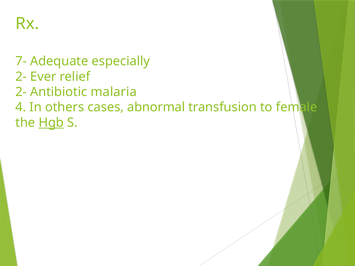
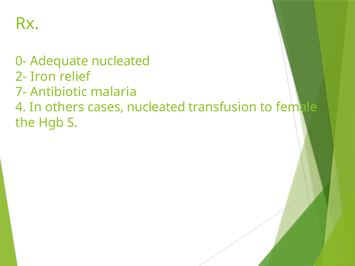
7-: 7- -> 0-
Adequate especially: especially -> nucleated
Ever: Ever -> Iron
2- at (21, 92): 2- -> 7-
cases abnormal: abnormal -> nucleated
Hgb underline: present -> none
